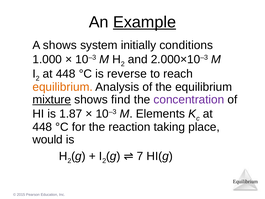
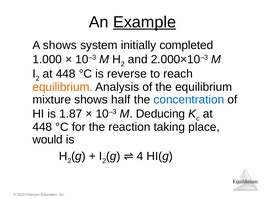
conditions: conditions -> completed
mixture underline: present -> none
find: find -> half
concentration colour: purple -> blue
Elements: Elements -> Deducing
7: 7 -> 4
